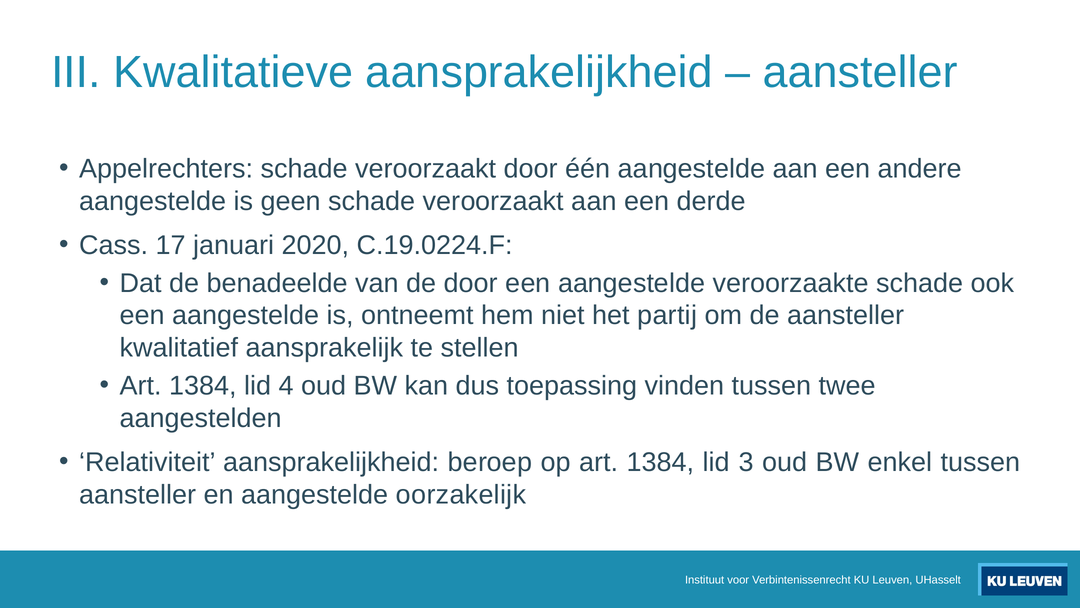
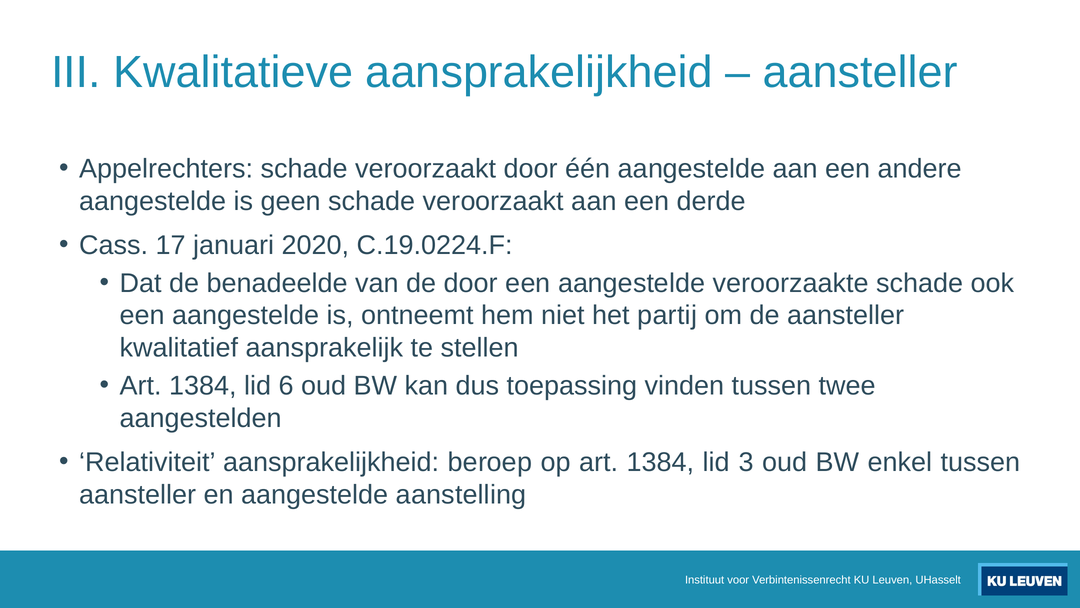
4: 4 -> 6
oorzakelijk: oorzakelijk -> aanstelling
